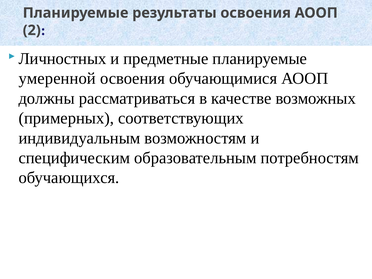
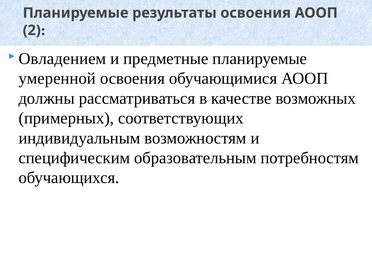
Личностных: Личностных -> Овладением
